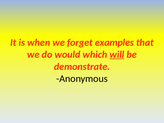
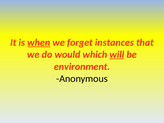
when underline: none -> present
examples: examples -> instances
demonstrate: demonstrate -> environment
